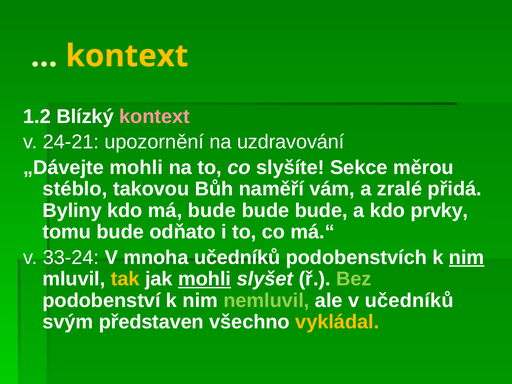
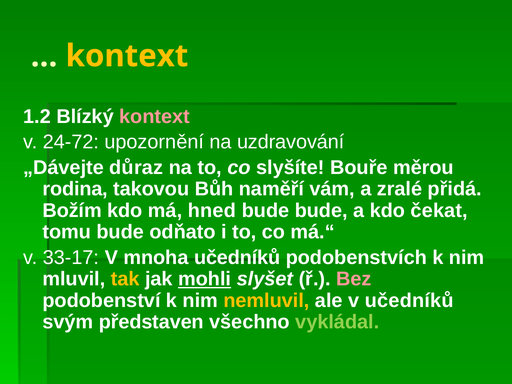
24-21: 24-21 -> 24-72
„Dávejte mohli: mohli -> důraz
Sekce: Sekce -> Bouře
stéblo: stéblo -> rodina
Byliny: Byliny -> Božím
má bude: bude -> hned
prvky: prvky -> čekat
33-24: 33-24 -> 33-17
nim at (467, 258) underline: present -> none
Bez colour: light green -> pink
nemluvil colour: light green -> yellow
vykládal colour: yellow -> light green
